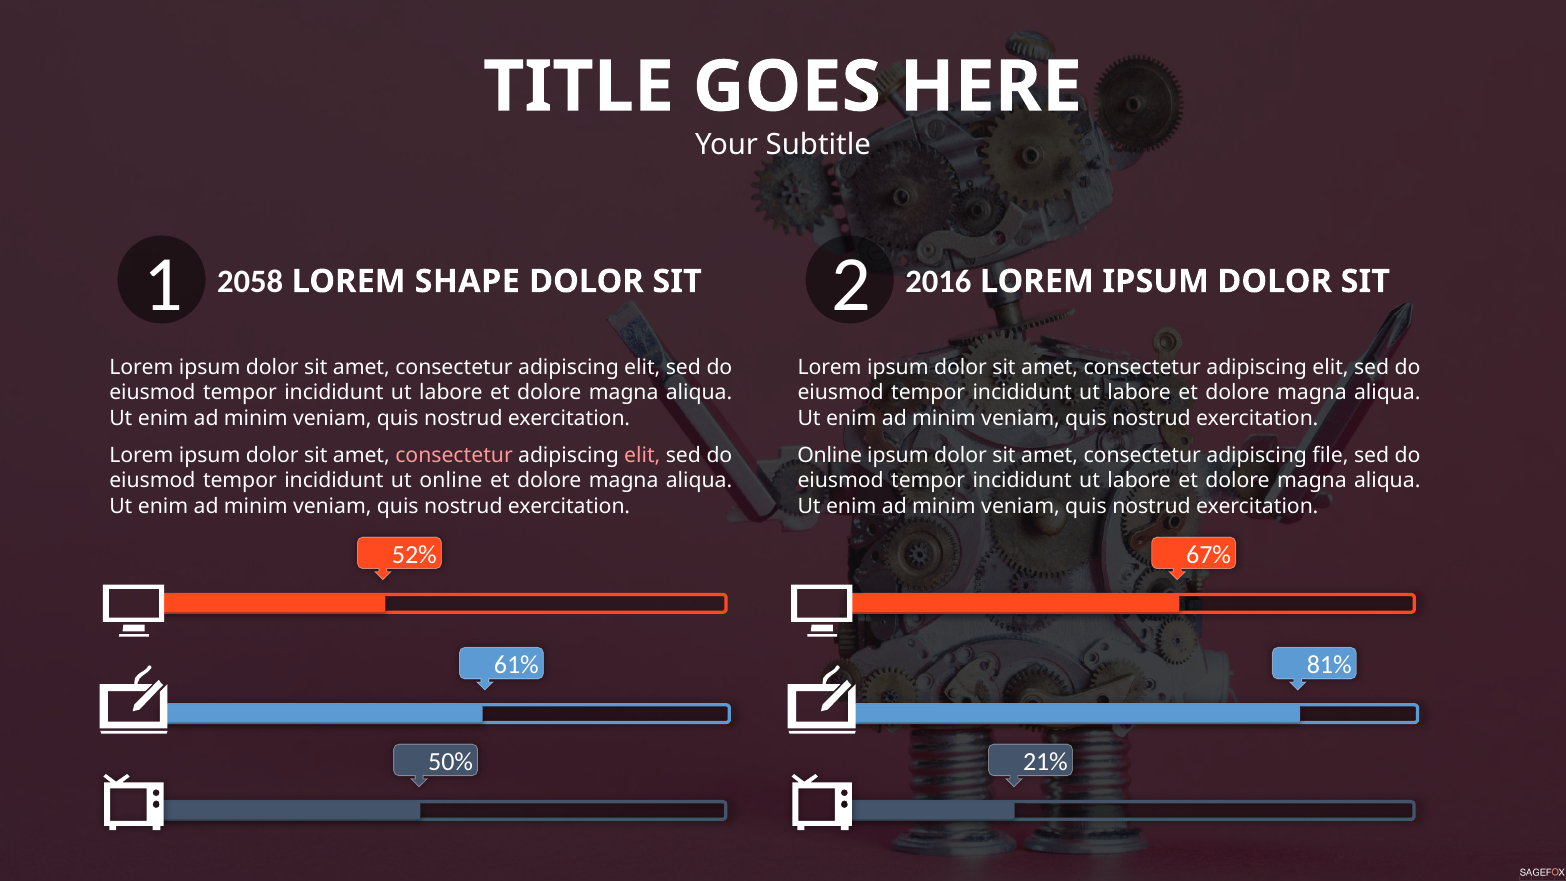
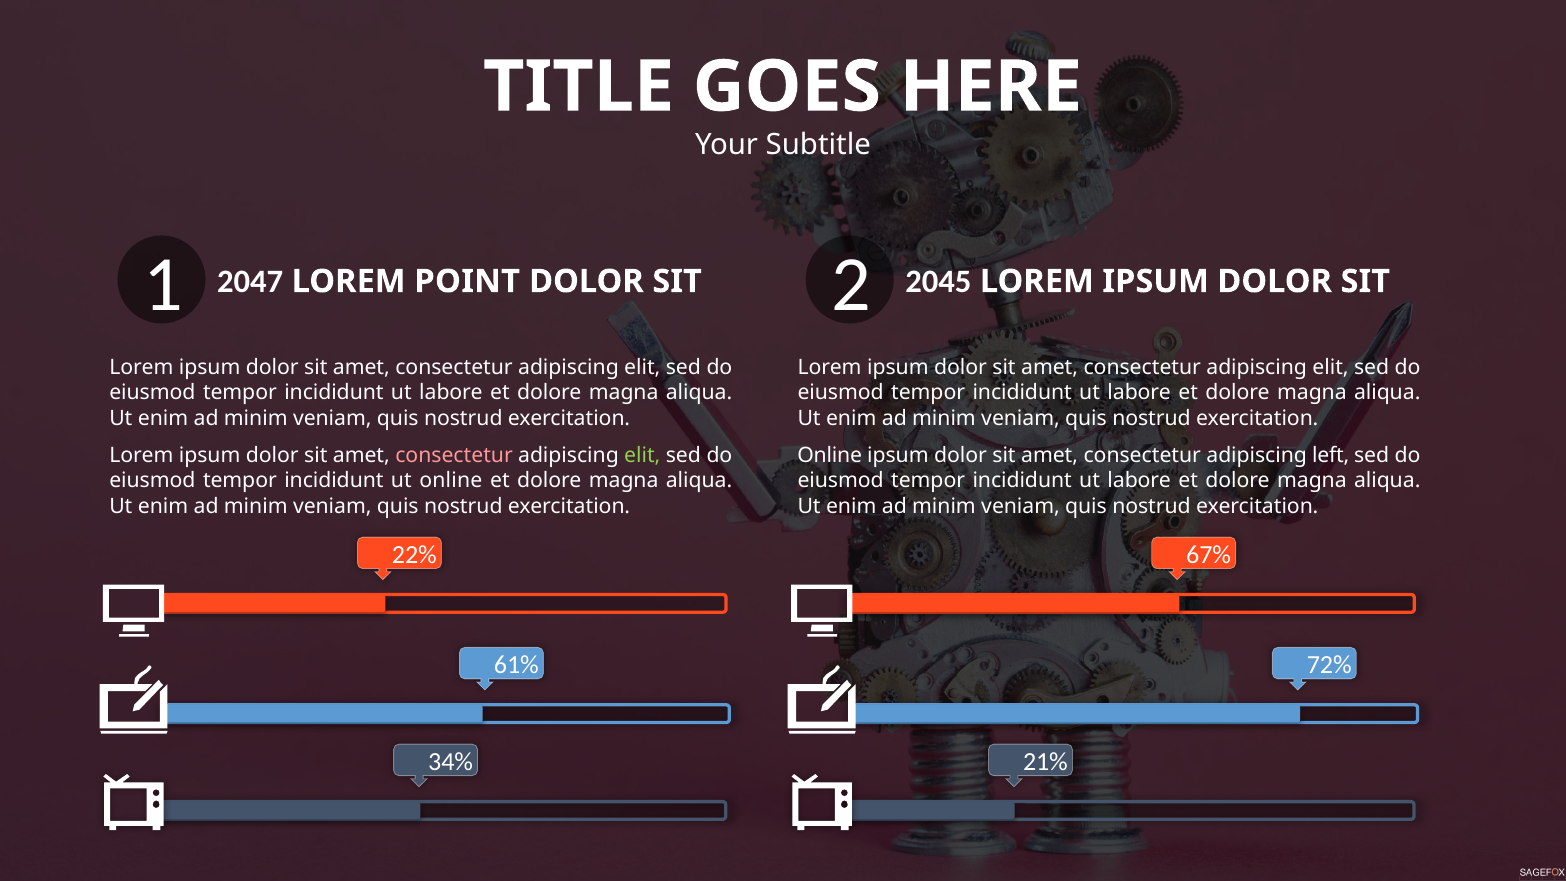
2058: 2058 -> 2047
SHAPE: SHAPE -> POINT
2016: 2016 -> 2045
elit at (642, 455) colour: pink -> light green
file: file -> left
52%: 52% -> 22%
81%: 81% -> 72%
50%: 50% -> 34%
